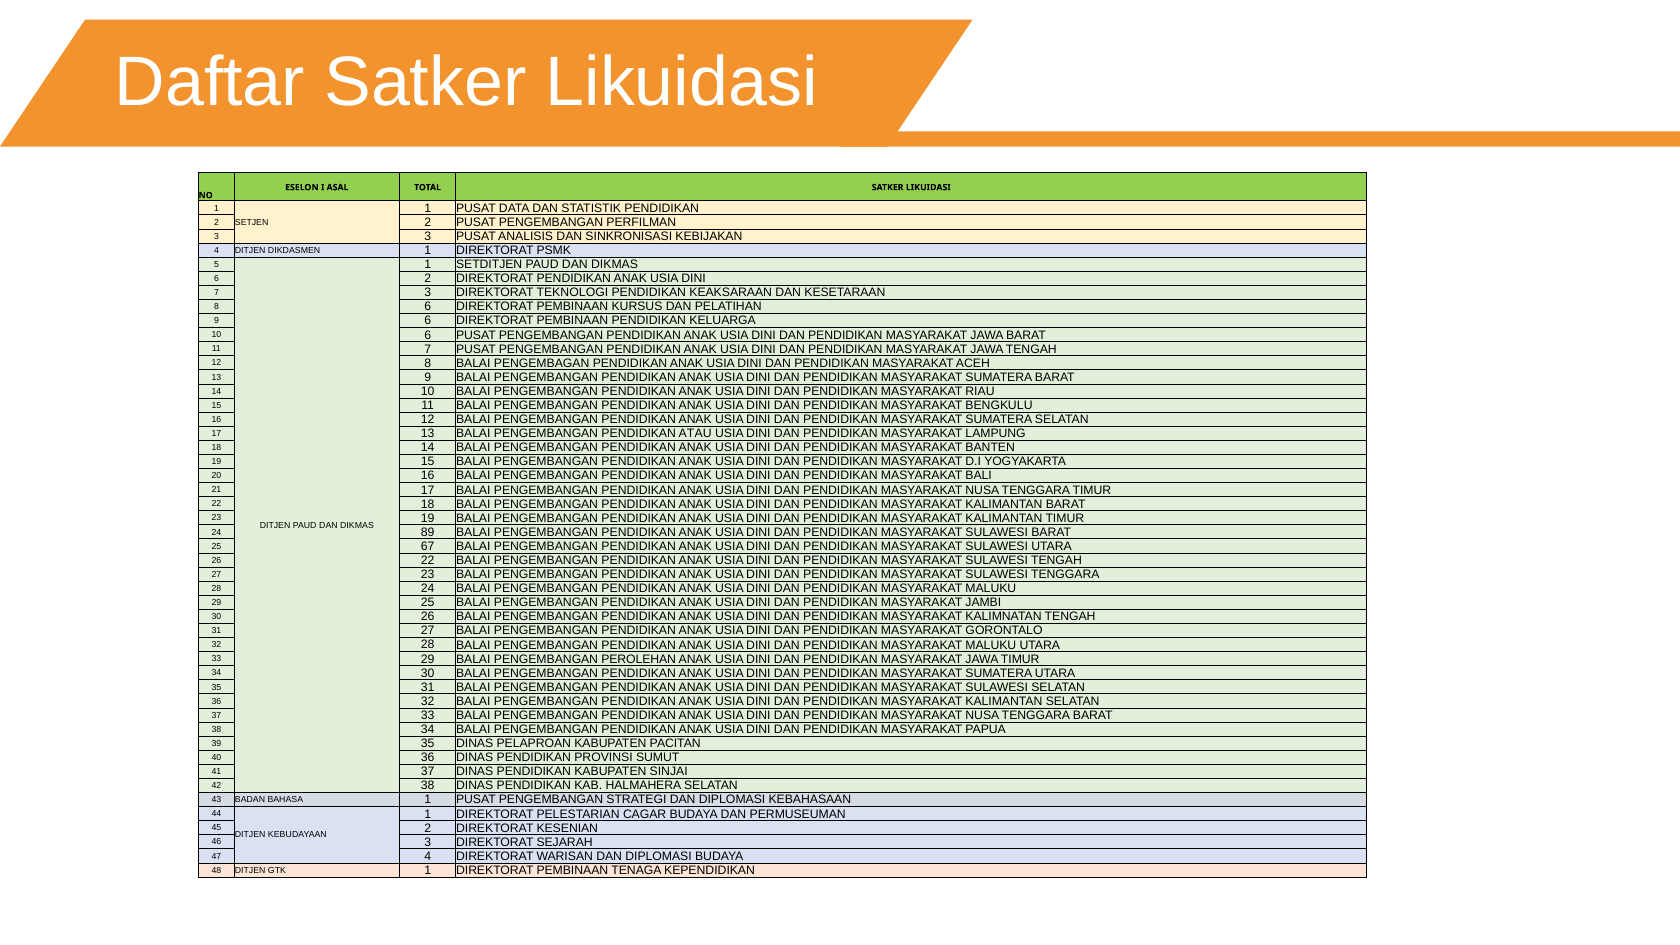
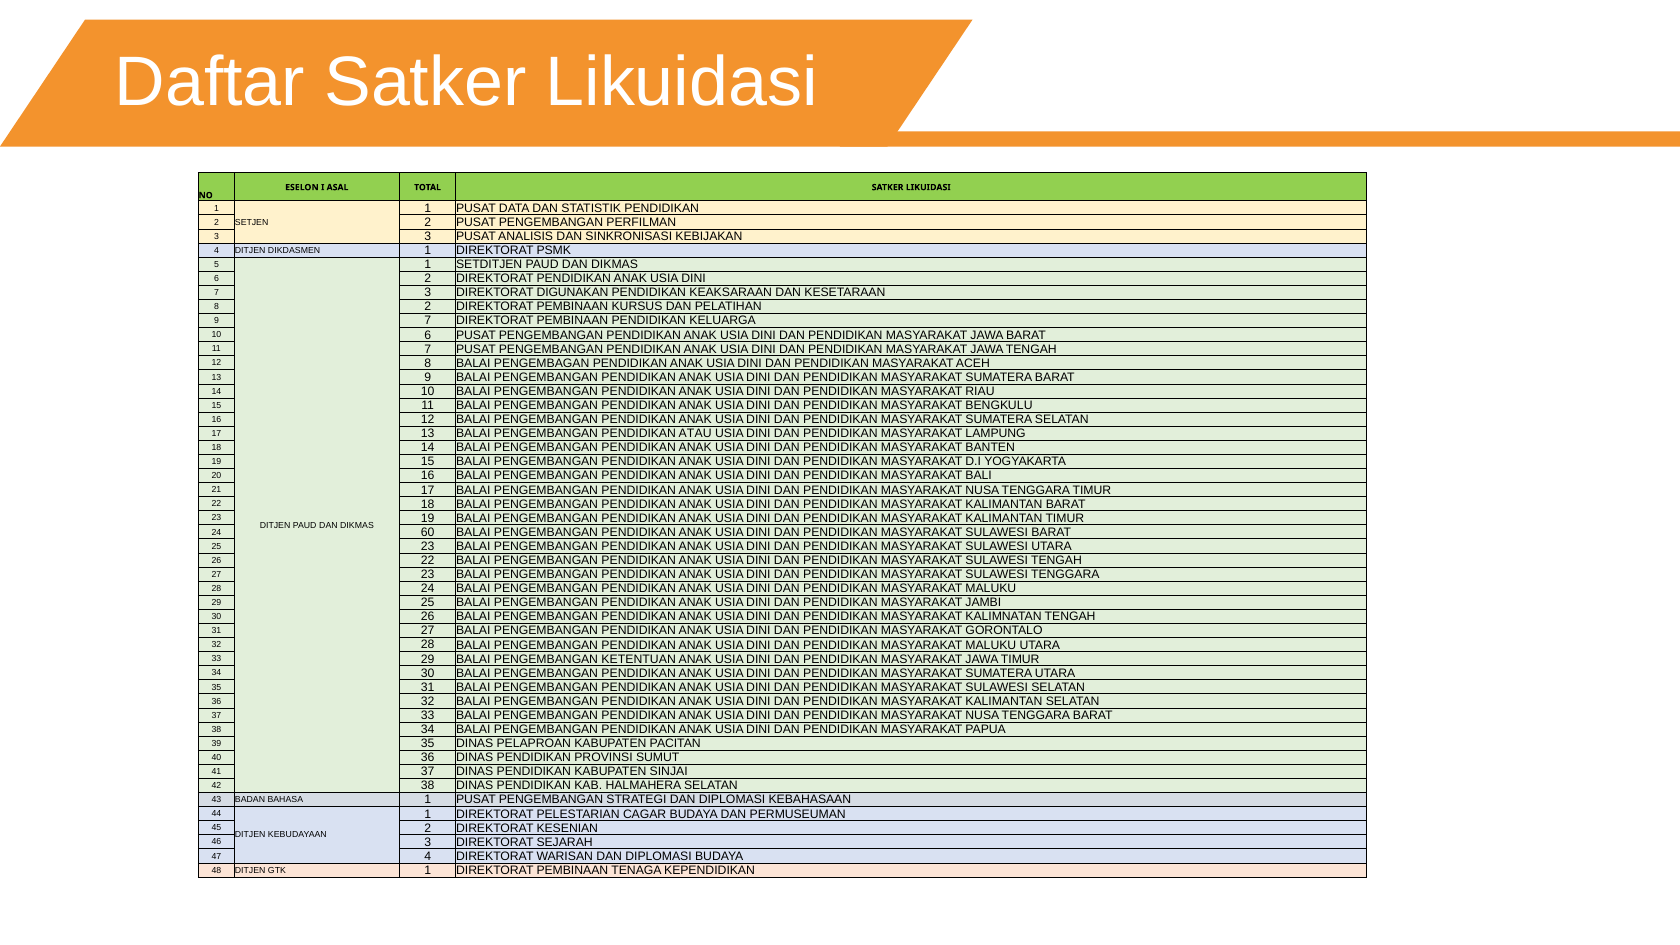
TEKNOLOGI: TEKNOLOGI -> DIGUNAKAN
8 6: 6 -> 2
9 6: 6 -> 7
89: 89 -> 60
25 67: 67 -> 23
PEROLEHAN: PEROLEHAN -> KETENTUAN
